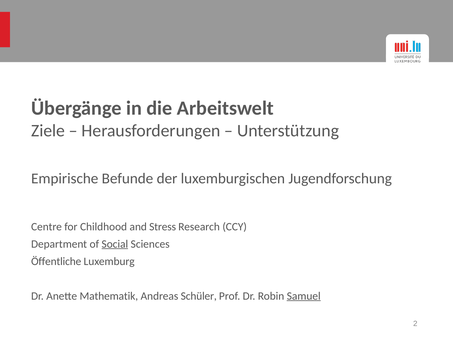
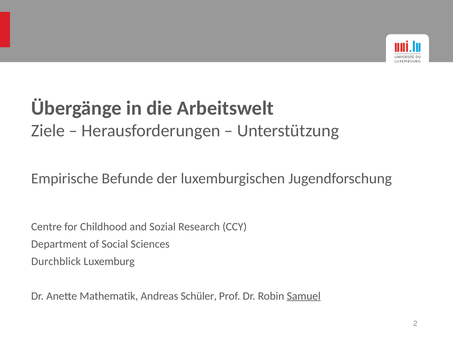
Stress: Stress -> Sozial
Social underline: present -> none
Öffentliche: Öffentliche -> Durchblick
